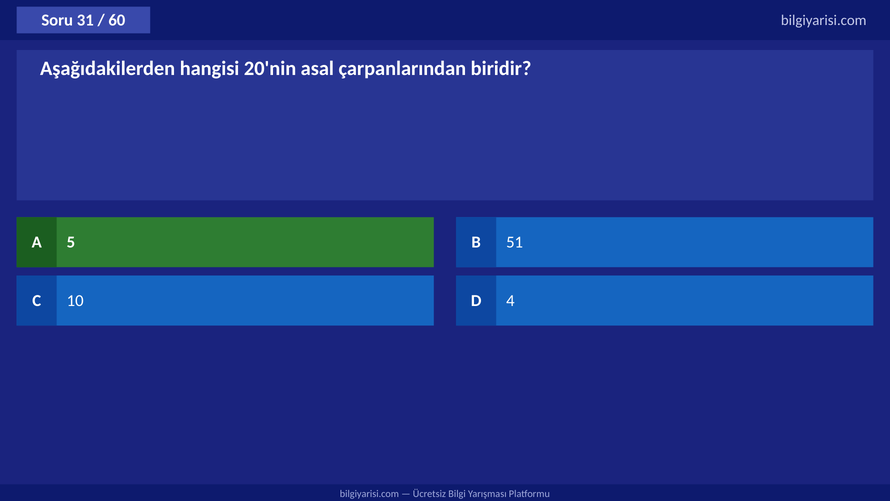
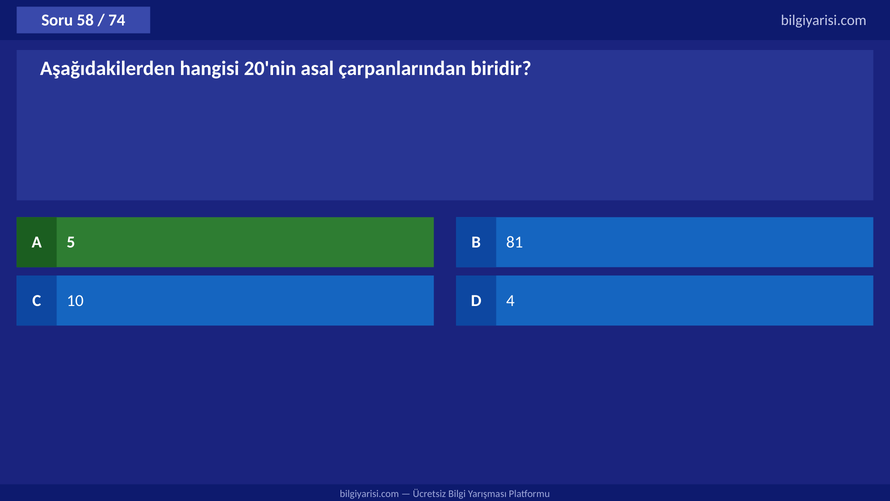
31: 31 -> 58
60: 60 -> 74
51: 51 -> 81
